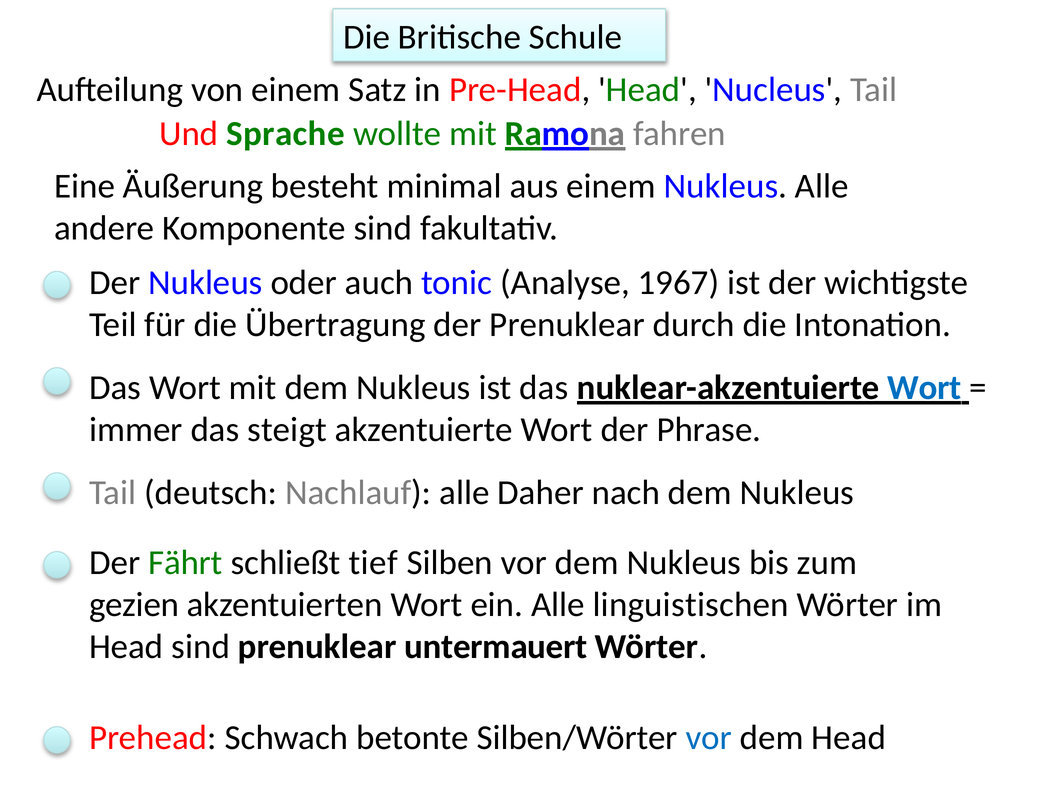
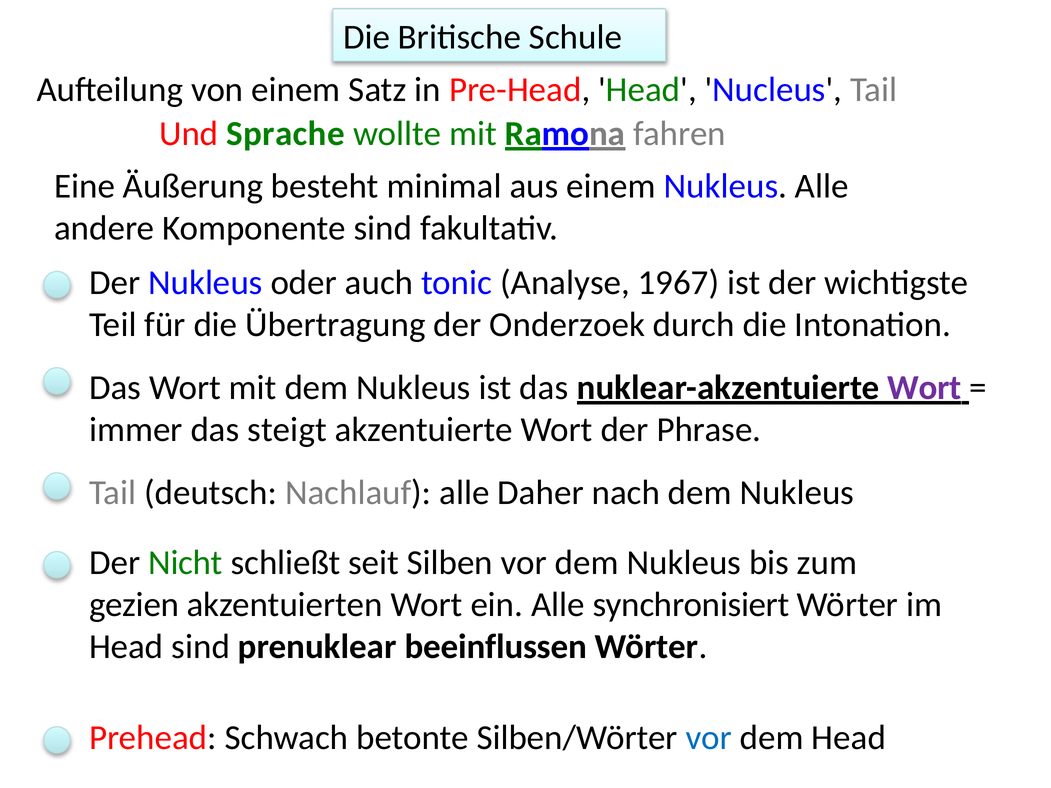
der Prenuklear: Prenuklear -> Onderzoek
Wort at (924, 388) colour: blue -> purple
Fährt: Fährt -> Nicht
tief: tief -> seit
linguistischen: linguistischen -> synchronisiert
untermauert: untermauert -> beeinflussen
